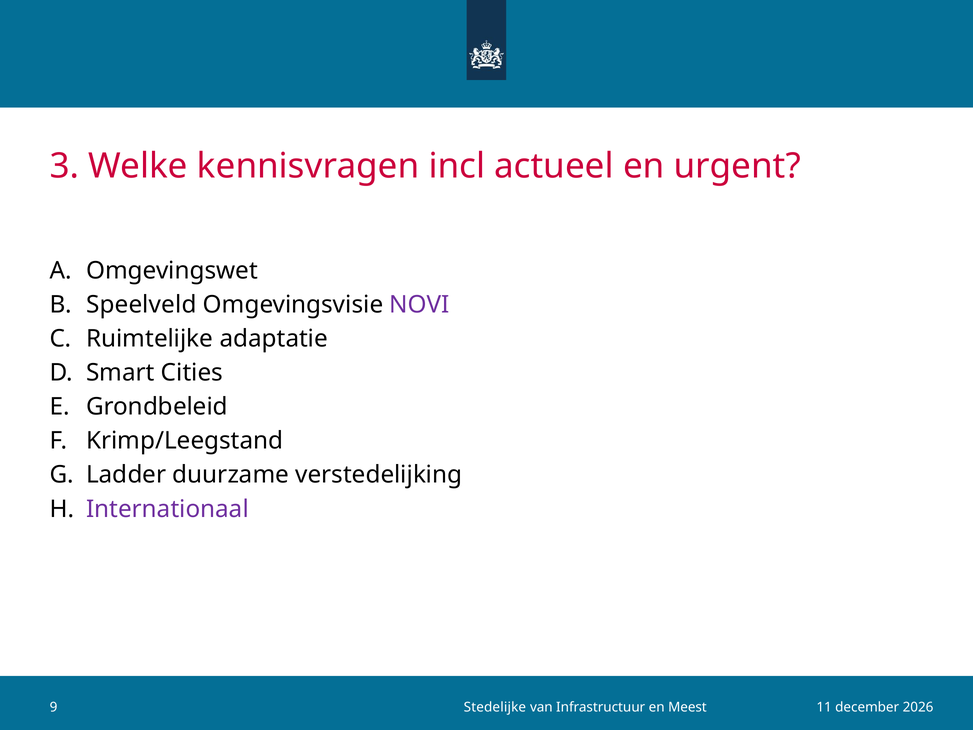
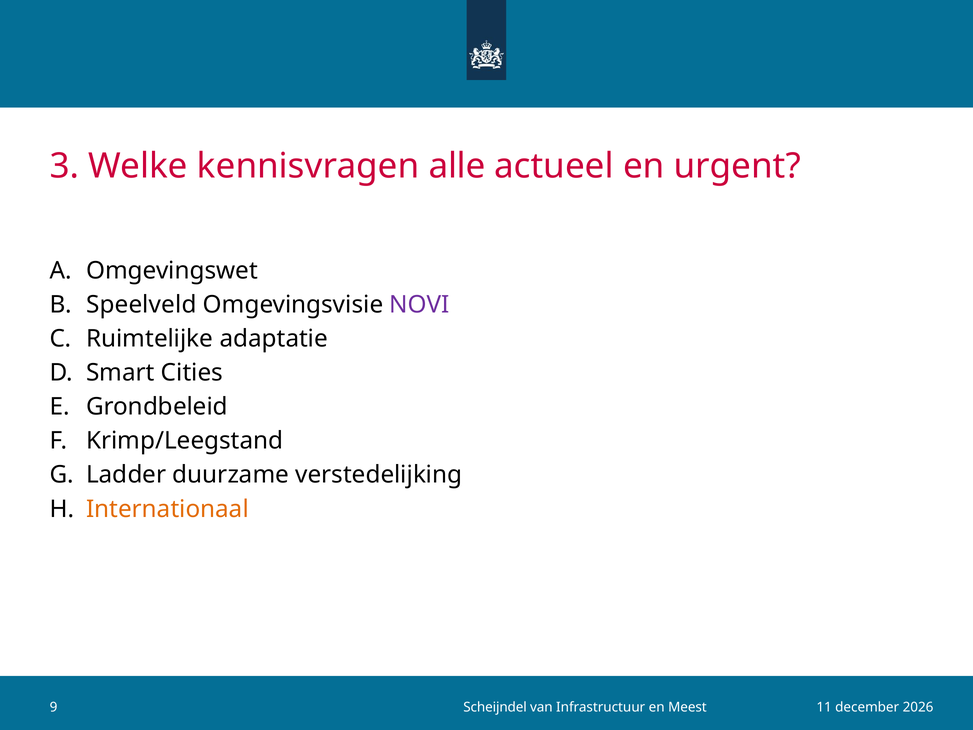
incl: incl -> alle
Internationaal colour: purple -> orange
Stedelijke: Stedelijke -> Scheijndel
